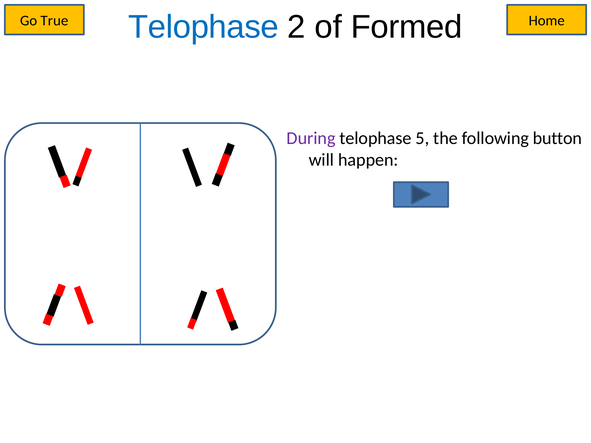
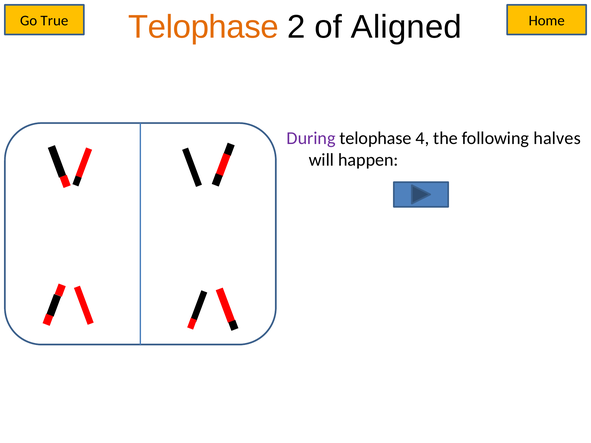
Telophase at (204, 27) colour: blue -> orange
Formed: Formed -> Aligned
5: 5 -> 4
button: button -> halves
